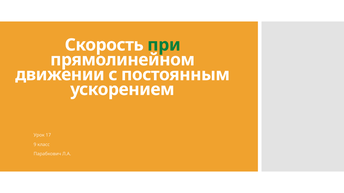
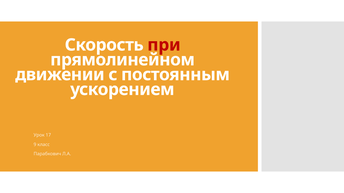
при colour: green -> red
